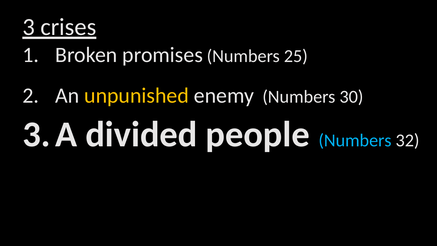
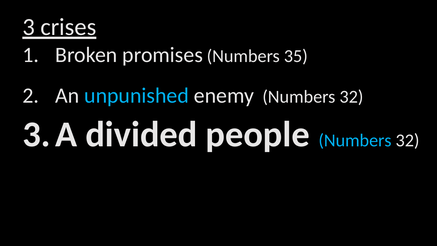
25: 25 -> 35
unpunished colour: yellow -> light blue
enemy Numbers 30: 30 -> 32
